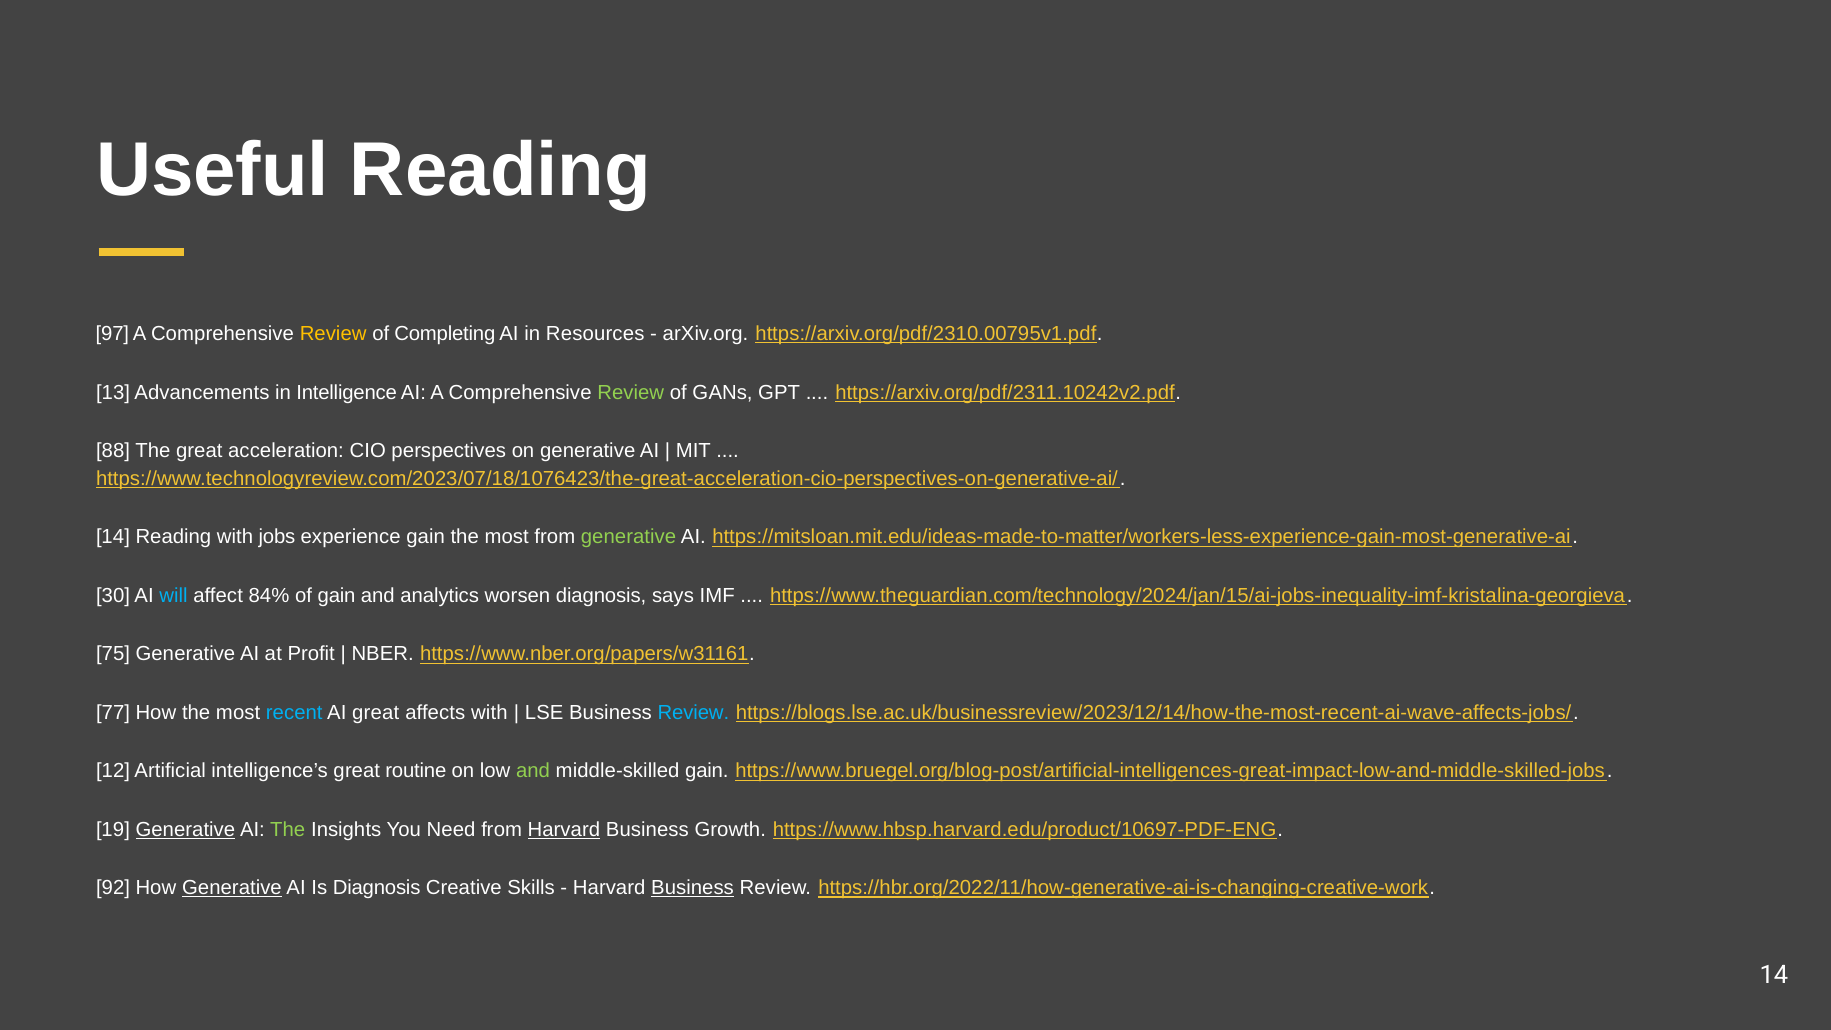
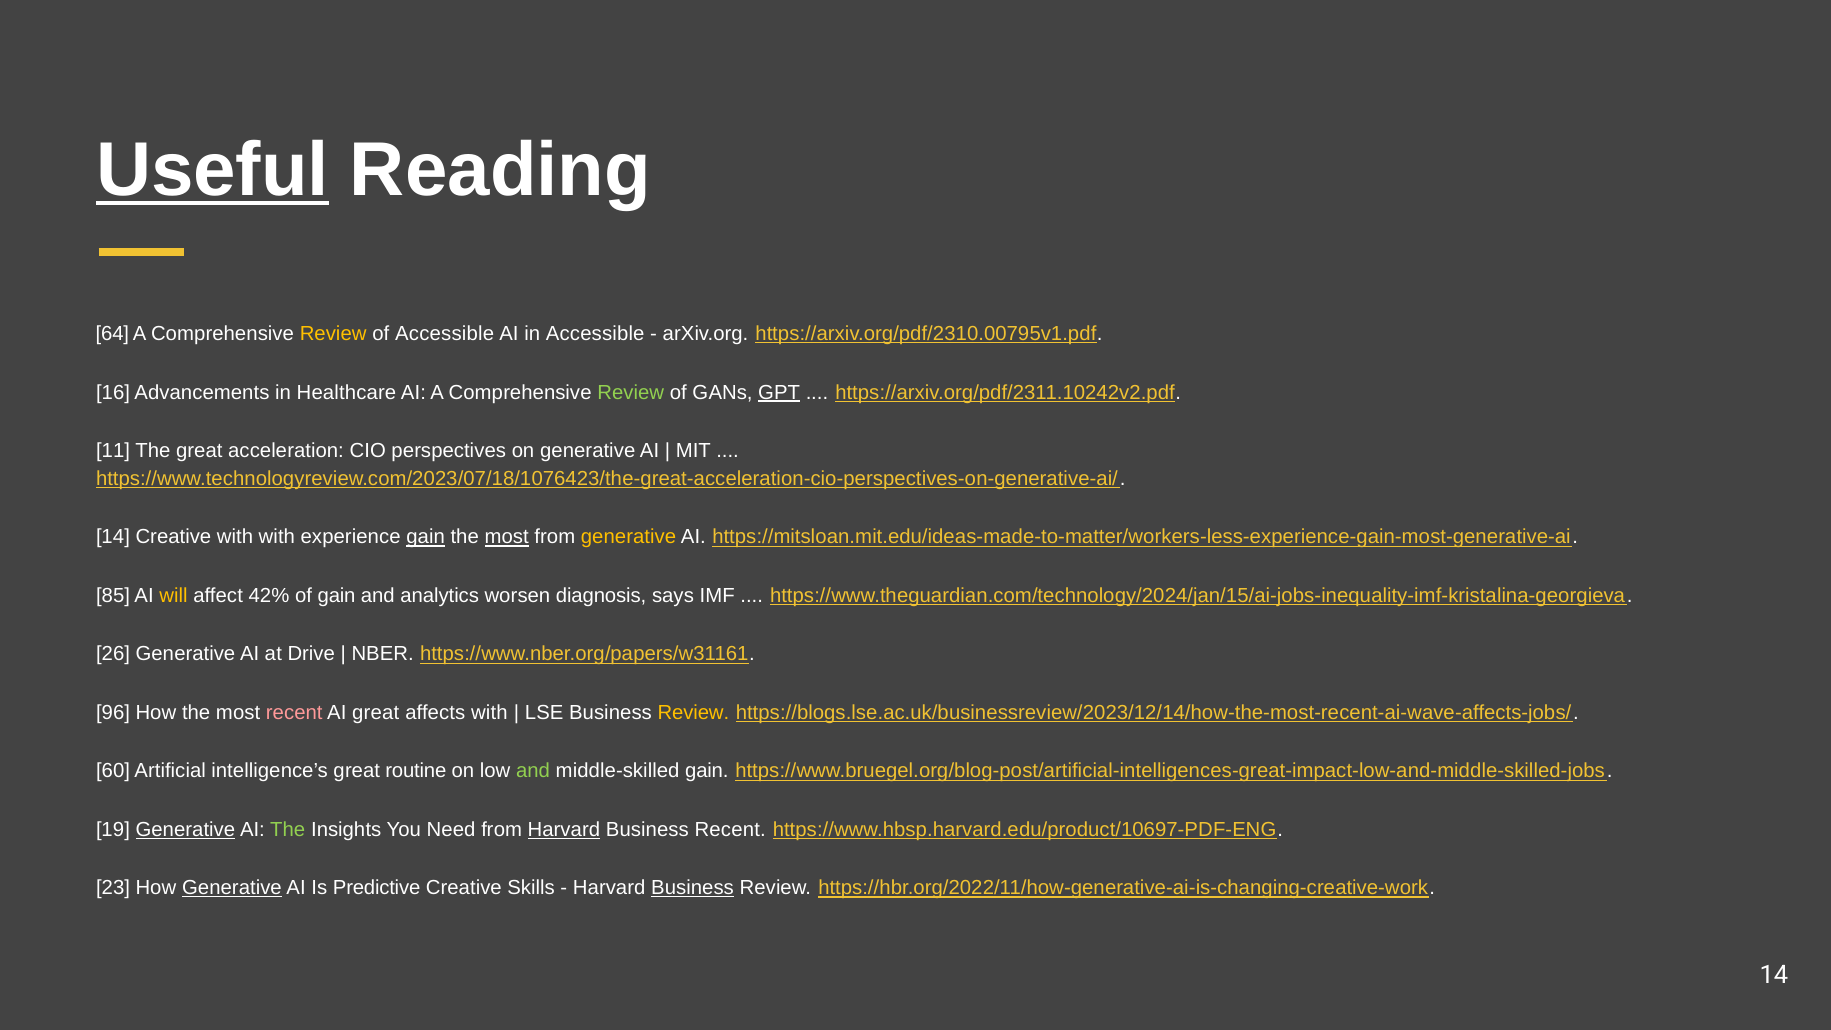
Useful underline: none -> present
97: 97 -> 64
of Completing: Completing -> Accessible
in Resources: Resources -> Accessible
13: 13 -> 16
Intelligence: Intelligence -> Healthcare
GPT underline: none -> present
88: 88 -> 11
14 Reading: Reading -> Creative
with jobs: jobs -> with
gain at (426, 537) underline: none -> present
most at (507, 537) underline: none -> present
generative at (629, 537) colour: light green -> yellow
30: 30 -> 85
will colour: light blue -> yellow
84%: 84% -> 42%
75: 75 -> 26
Profit: Profit -> Drive
77: 77 -> 96
recent at (294, 713) colour: light blue -> pink
Review at (693, 713) colour: light blue -> yellow
12: 12 -> 60
Business Growth: Growth -> Recent
92: 92 -> 23
Is Diagnosis: Diagnosis -> Predictive
